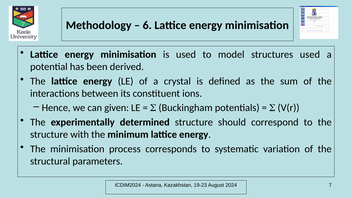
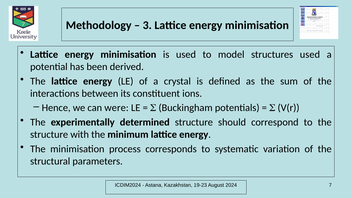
6: 6 -> 3
given: given -> were
